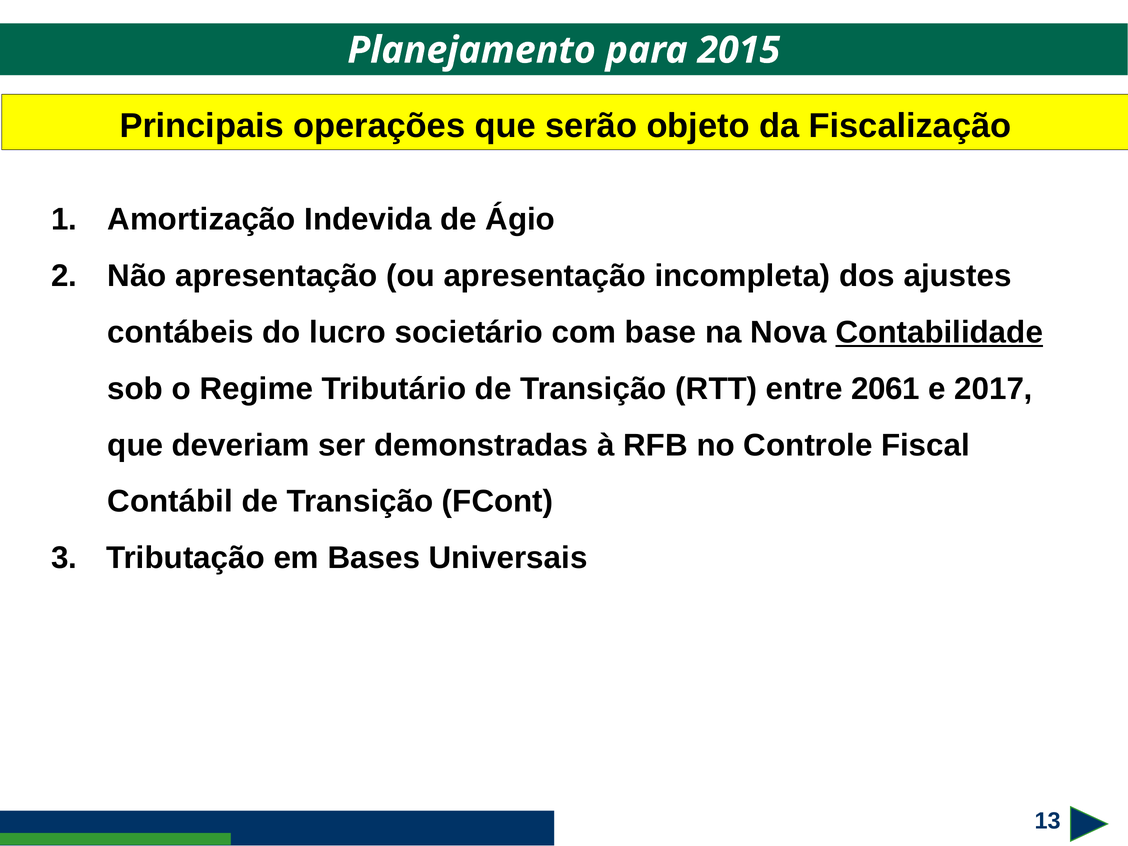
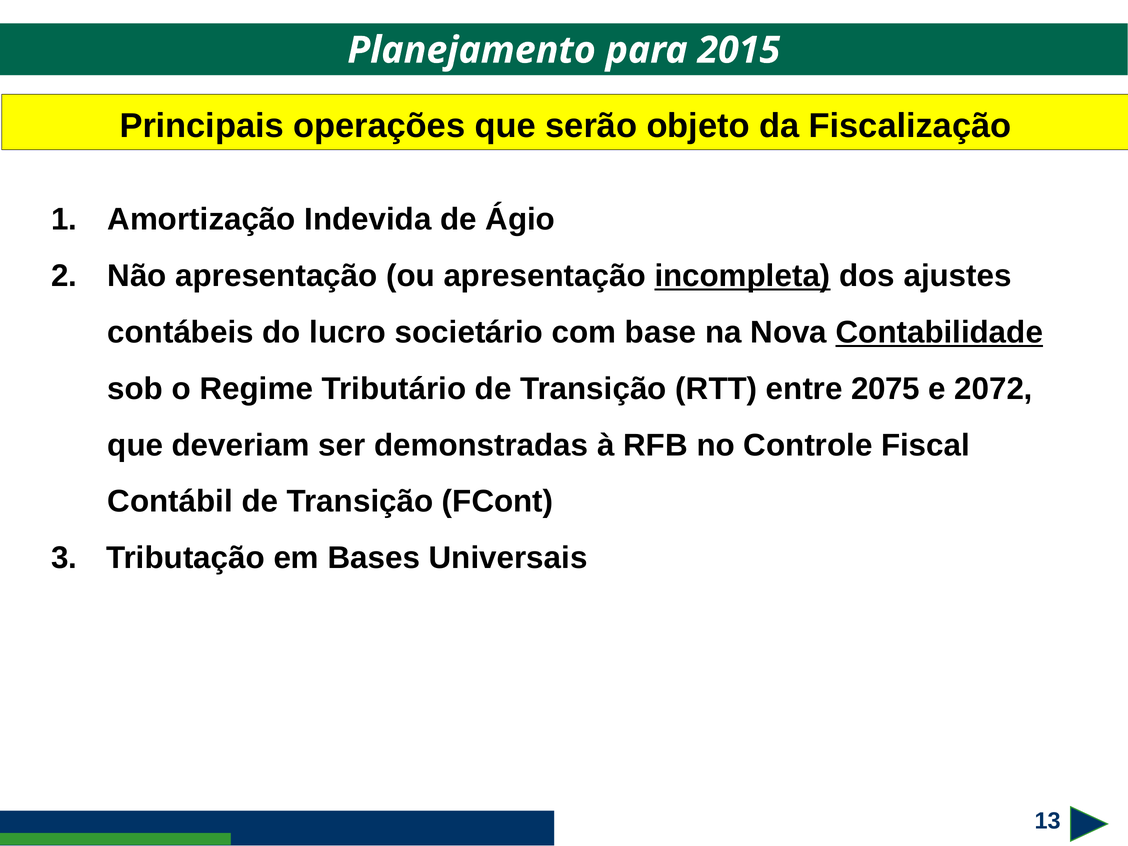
incompleta underline: none -> present
2061: 2061 -> 2075
2017: 2017 -> 2072
